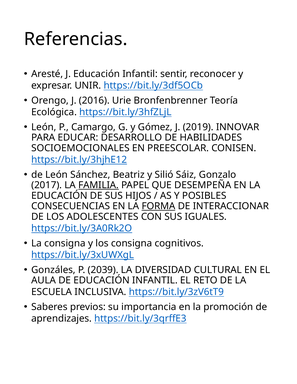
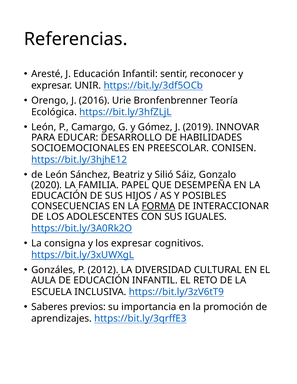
2017: 2017 -> 2020
FAMILIA underline: present -> none
los consigna: consigna -> expresar
2039: 2039 -> 2012
